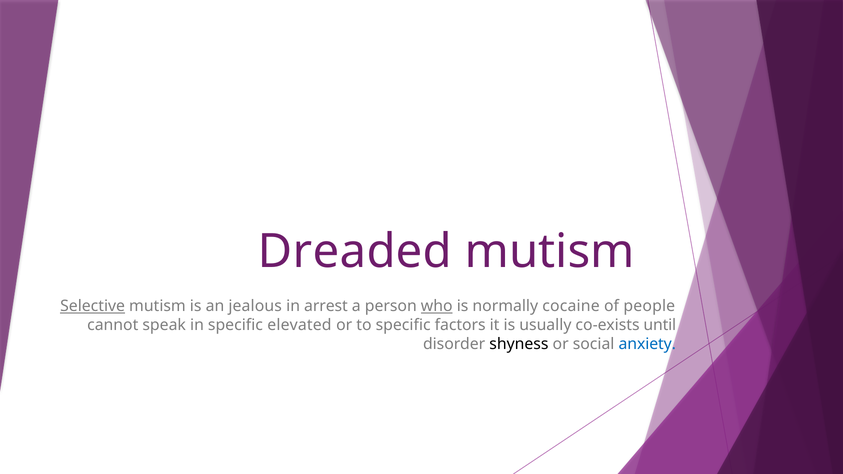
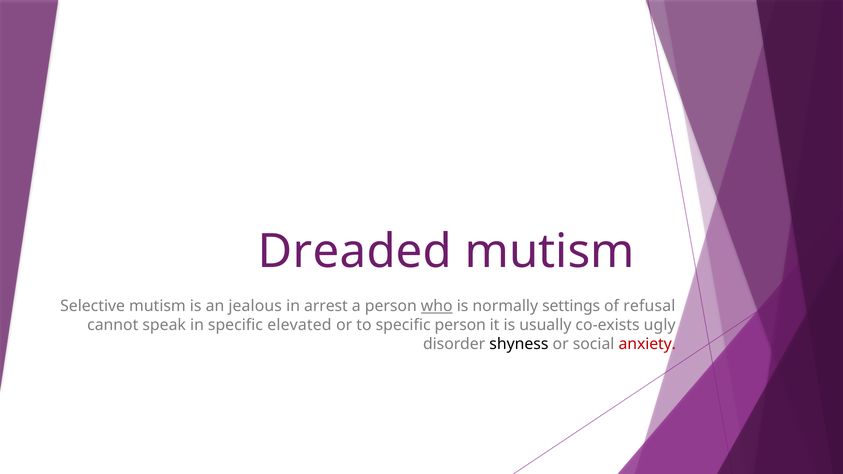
Selective underline: present -> none
cocaine: cocaine -> settings
people: people -> refusal
specific factors: factors -> person
until: until -> ugly
anxiety colour: blue -> red
